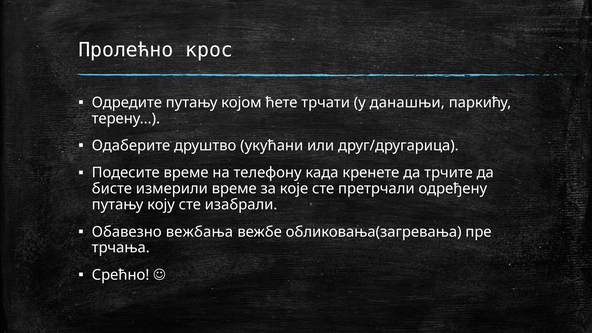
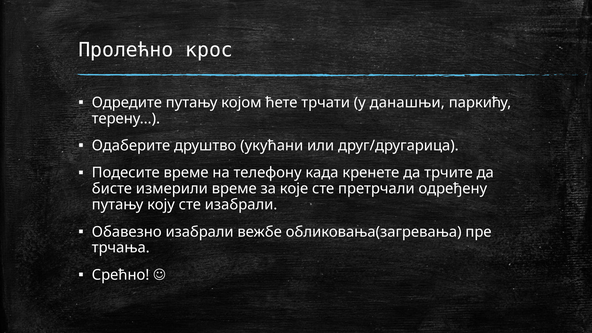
Обавезно вежбања: вежбања -> изабрали
